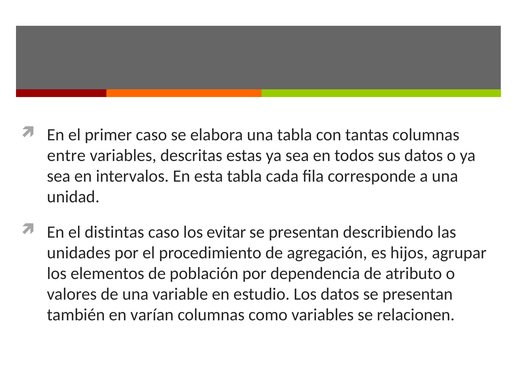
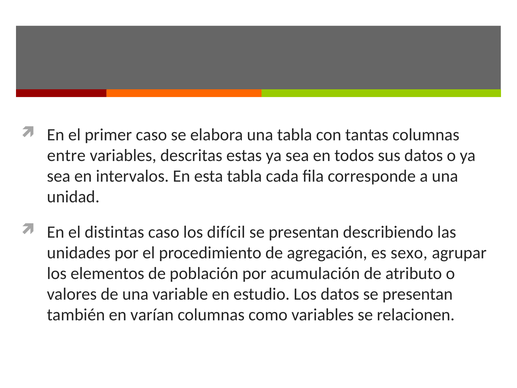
evitar: evitar -> difícil
hijos: hijos -> sexo
dependencia: dependencia -> acumulación
